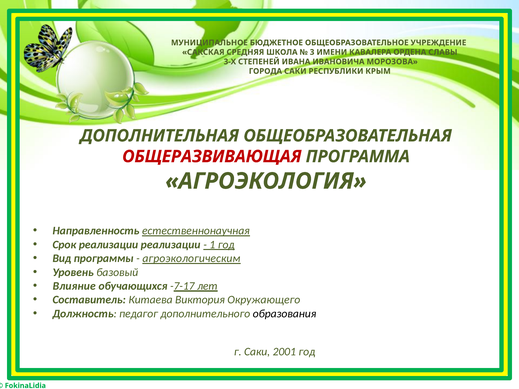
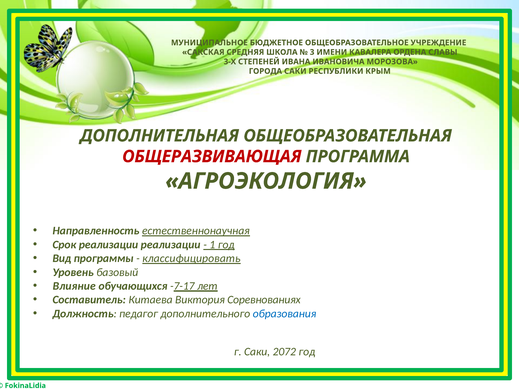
агроэкологическим: агроэкологическим -> классифицировать
Окружающего: Окружающего -> Соревнованиях
образования colour: black -> blue
2001: 2001 -> 2072
